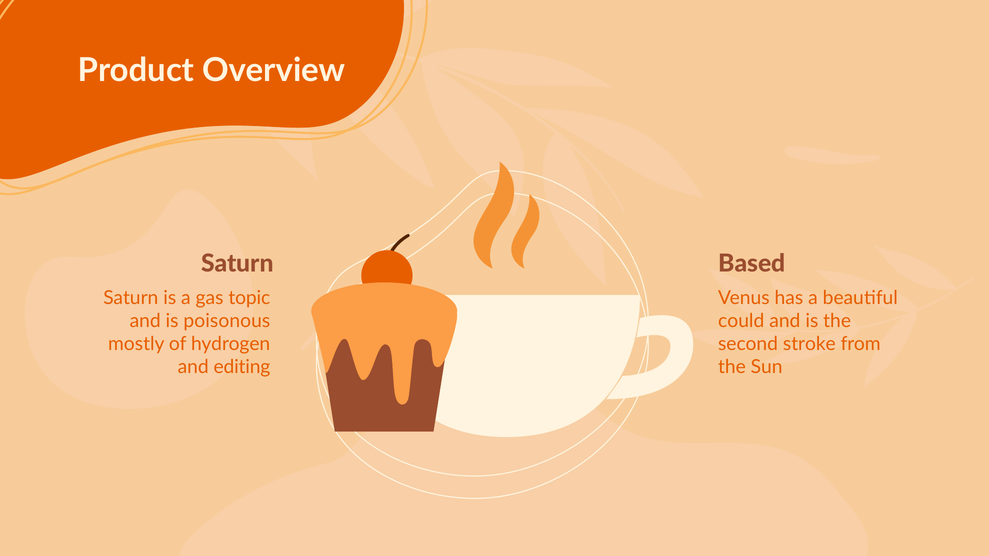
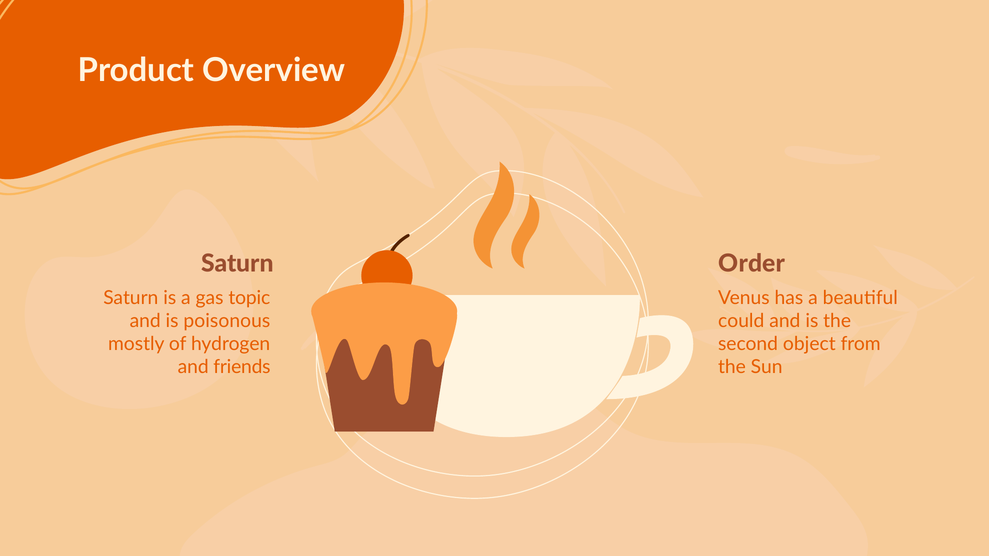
Based: Based -> Order
stroke: stroke -> object
editing: editing -> friends
